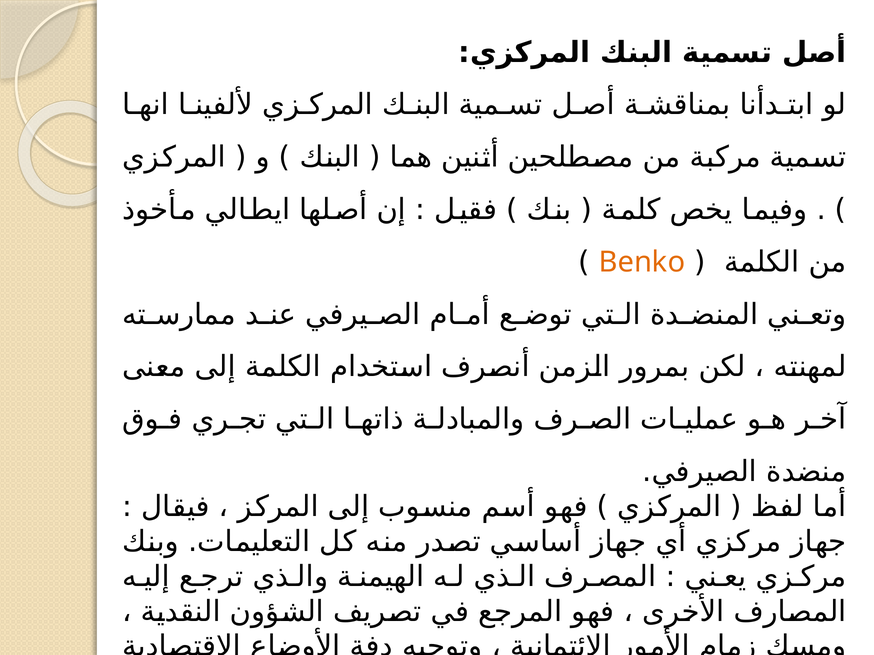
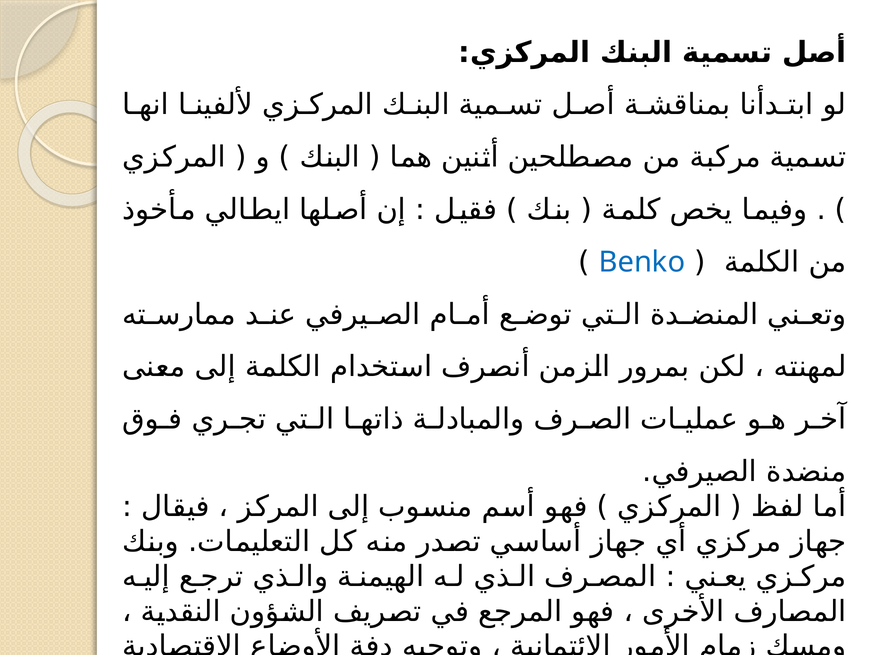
Benko colour: orange -> blue
